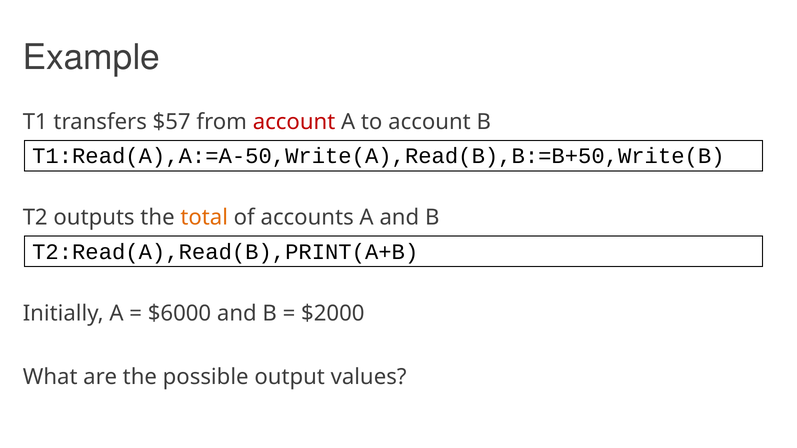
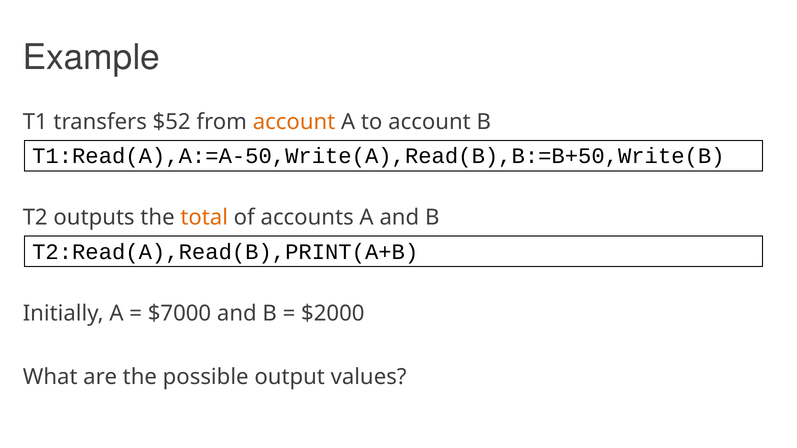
$57: $57 -> $52
account at (294, 122) colour: red -> orange
$6000: $6000 -> $7000
